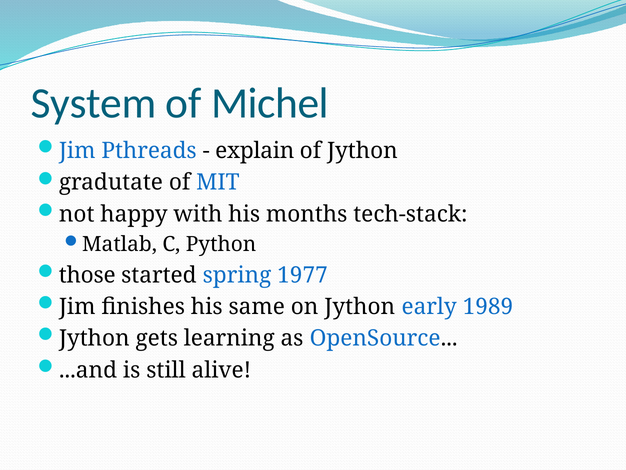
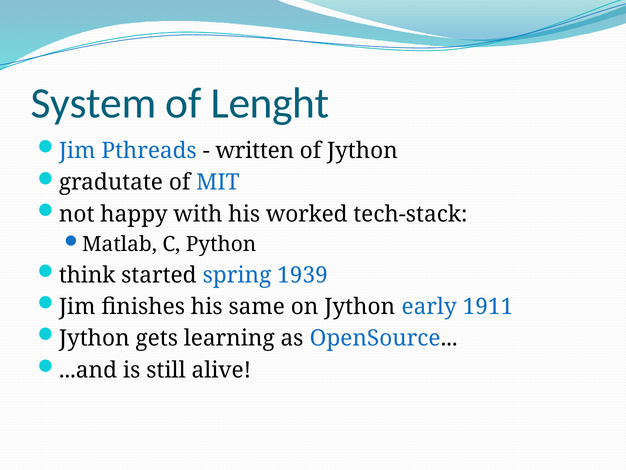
Michel: Michel -> Lenght
explain: explain -> written
months: months -> worked
those: those -> think
1977: 1977 -> 1939
1989: 1989 -> 1911
